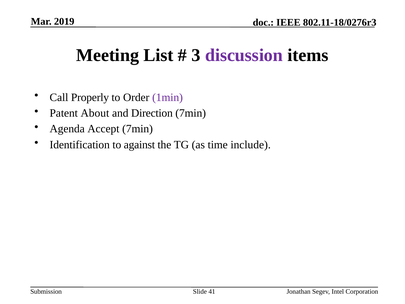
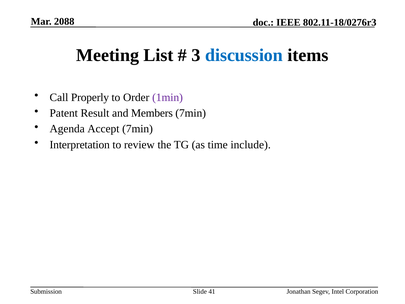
2019: 2019 -> 2088
discussion colour: purple -> blue
About: About -> Result
Direction: Direction -> Members
Identification: Identification -> Interpretation
against: against -> review
